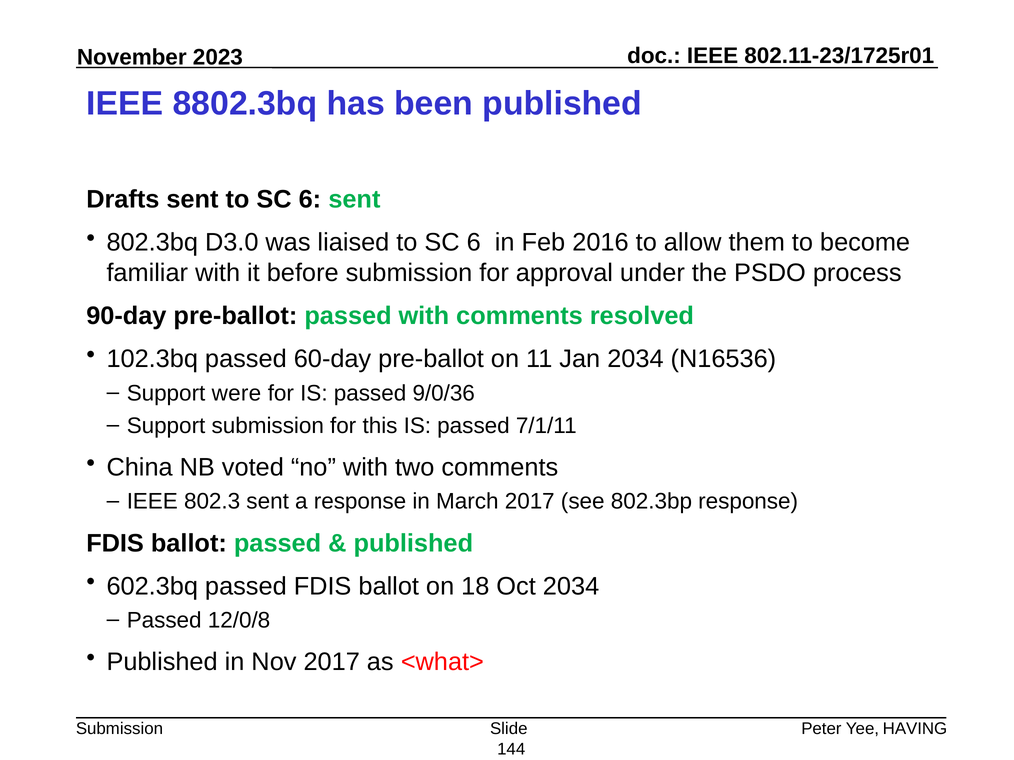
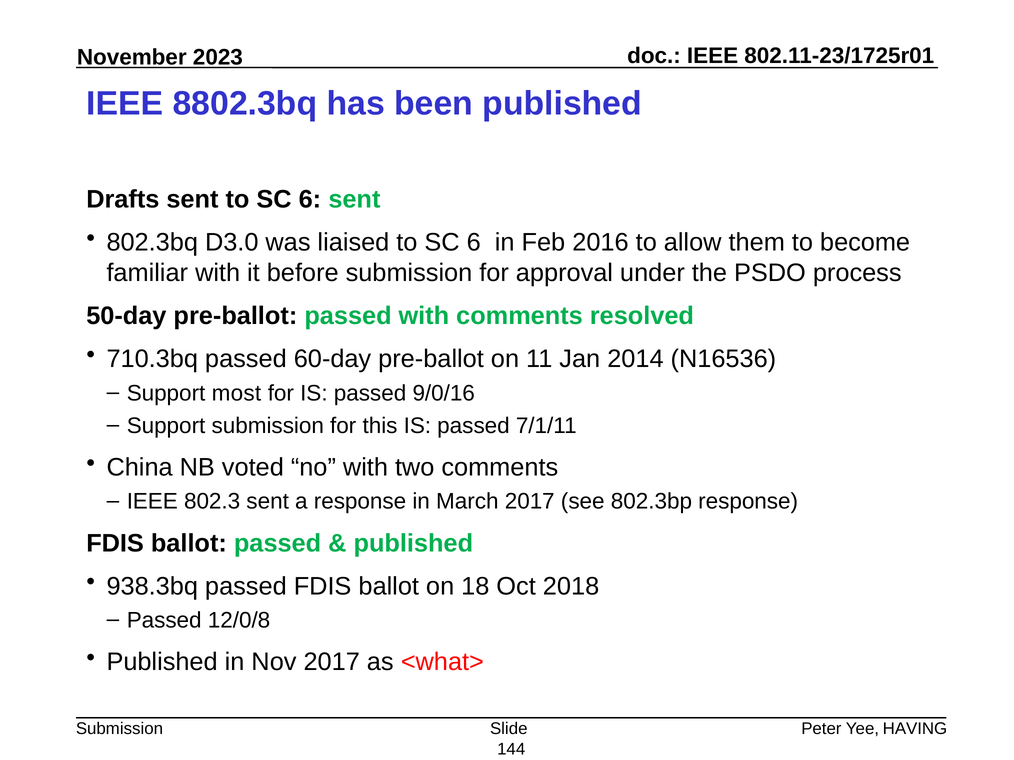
90-day: 90-day -> 50-day
102.3bq: 102.3bq -> 710.3bq
Jan 2034: 2034 -> 2014
were: were -> most
9/0/36: 9/0/36 -> 9/0/16
602.3bq: 602.3bq -> 938.3bq
Oct 2034: 2034 -> 2018
